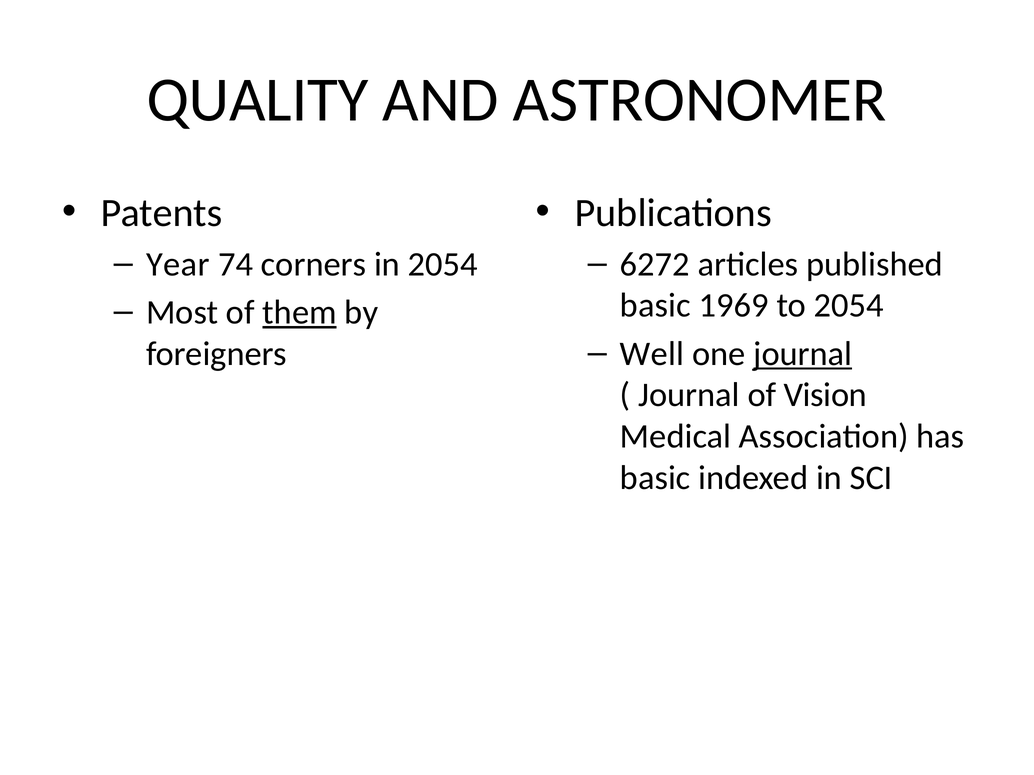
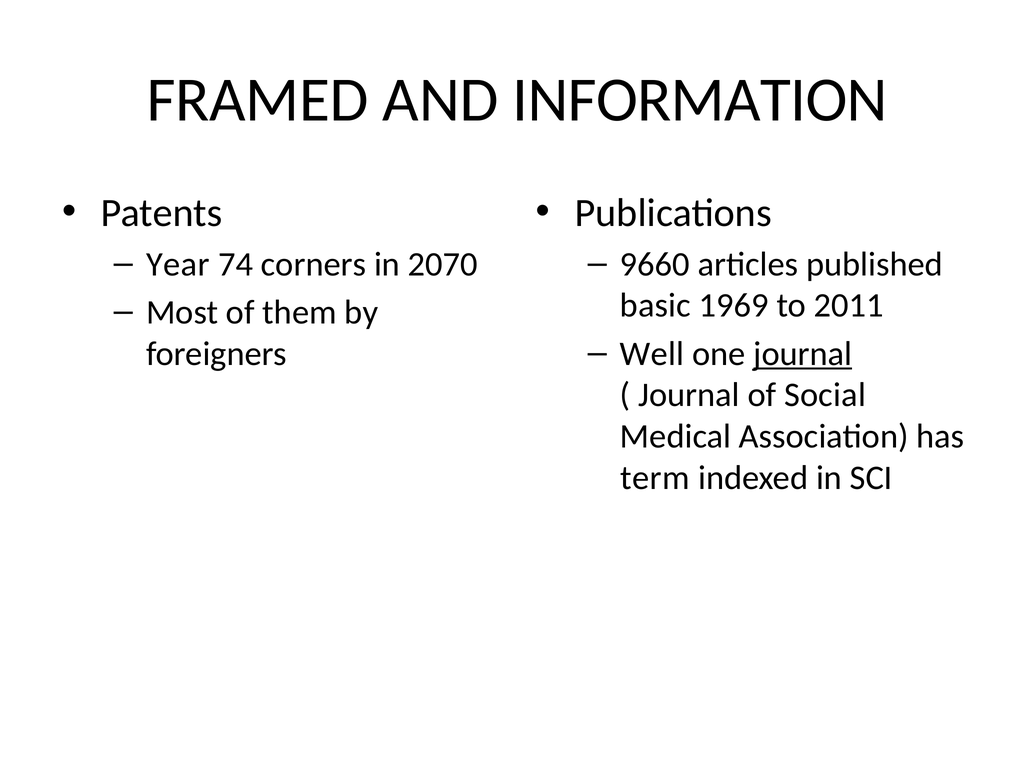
QUALITY: QUALITY -> FRAMED
ASTRONOMER: ASTRONOMER -> INFORMATION
in 2054: 2054 -> 2070
6272: 6272 -> 9660
to 2054: 2054 -> 2011
them underline: present -> none
Vision: Vision -> Social
basic at (655, 478): basic -> term
